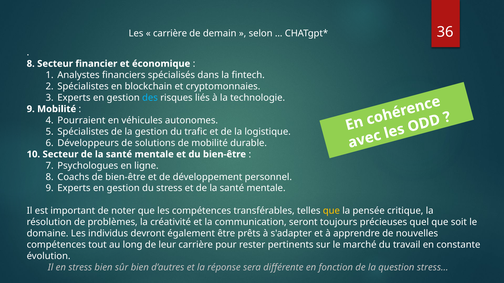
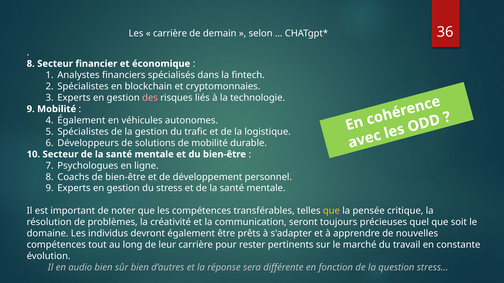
des colour: light blue -> pink
Pourraient at (81, 121): Pourraient -> Également
en stress: stress -> audio
